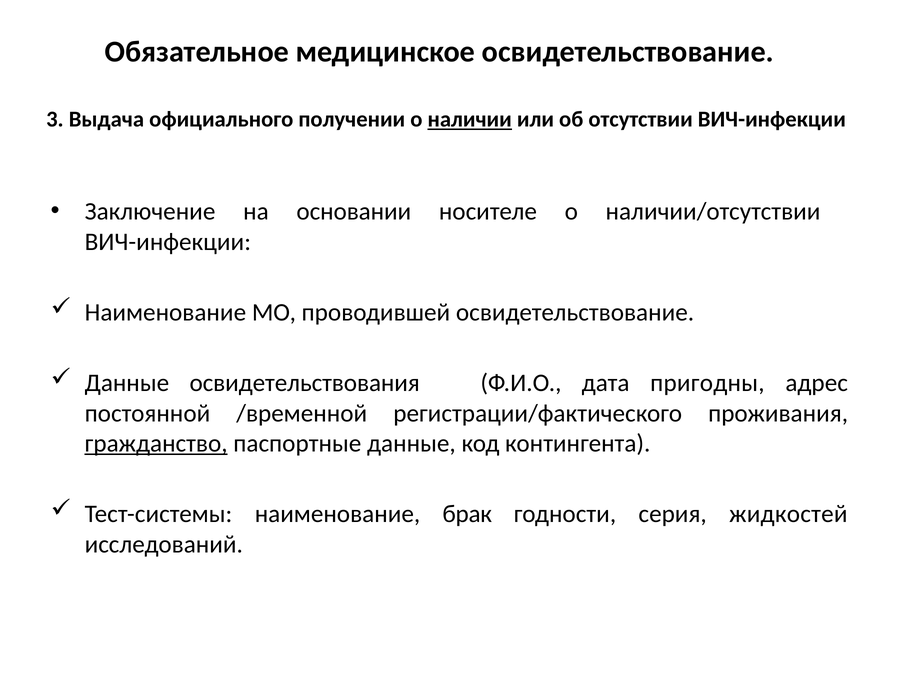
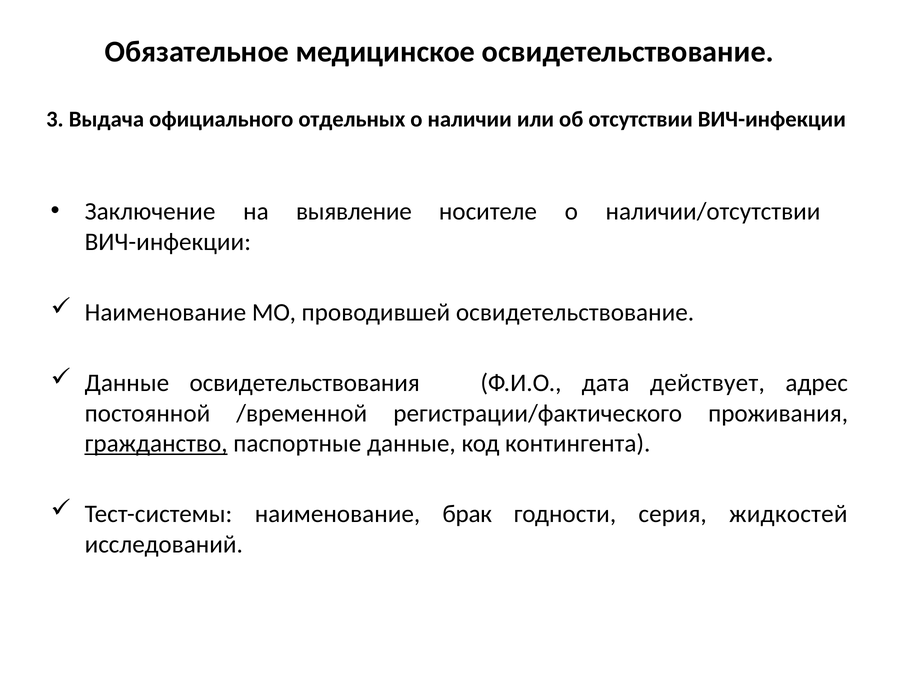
получении: получении -> отдельных
наличии underline: present -> none
основании: основании -> выявление
пригодны: пригодны -> действует
